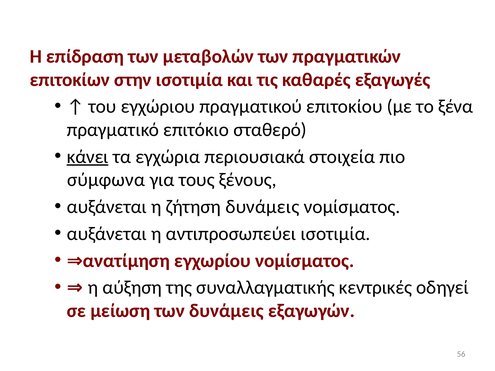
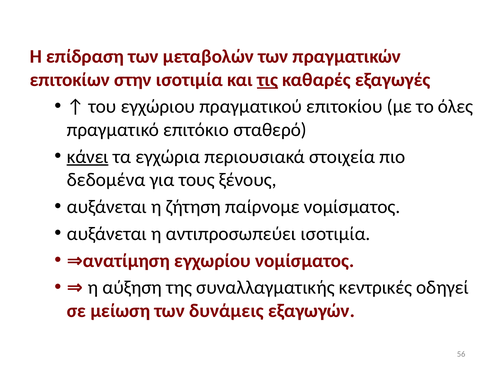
τις underline: none -> present
ξένα: ξένα -> όλες
σύμφωνα: σύμφωνα -> δεδομένα
ζήτηση δυνάμεις: δυνάμεις -> παίρνομε
